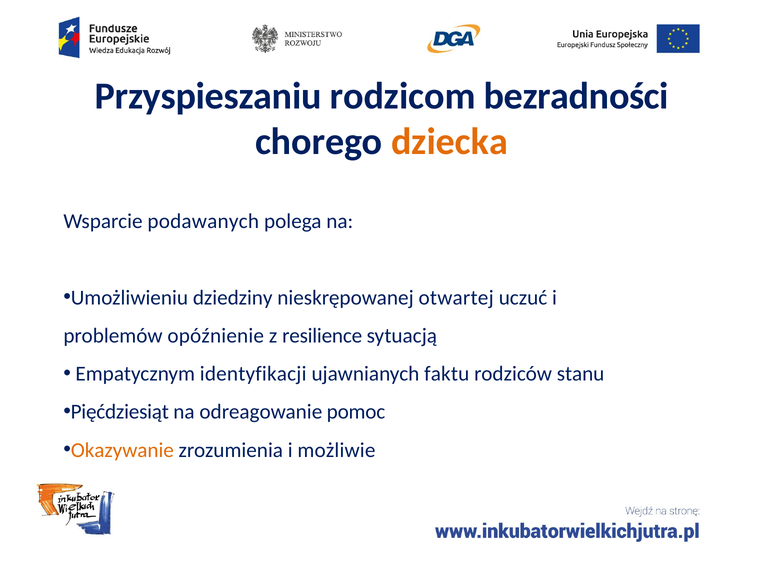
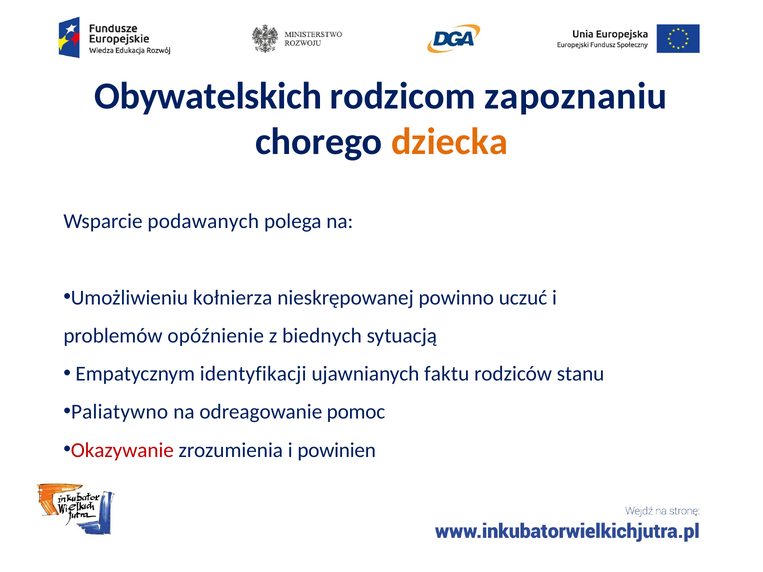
Przyspieszaniu: Przyspieszaniu -> Obywatelskich
bezradności: bezradności -> zapoznaniu
dziedziny: dziedziny -> kołnierza
otwartej: otwartej -> powinno
resilience: resilience -> biednych
Pięćdziesiąt: Pięćdziesiąt -> Paliatywno
Okazywanie colour: orange -> red
możliwie: możliwie -> powinien
